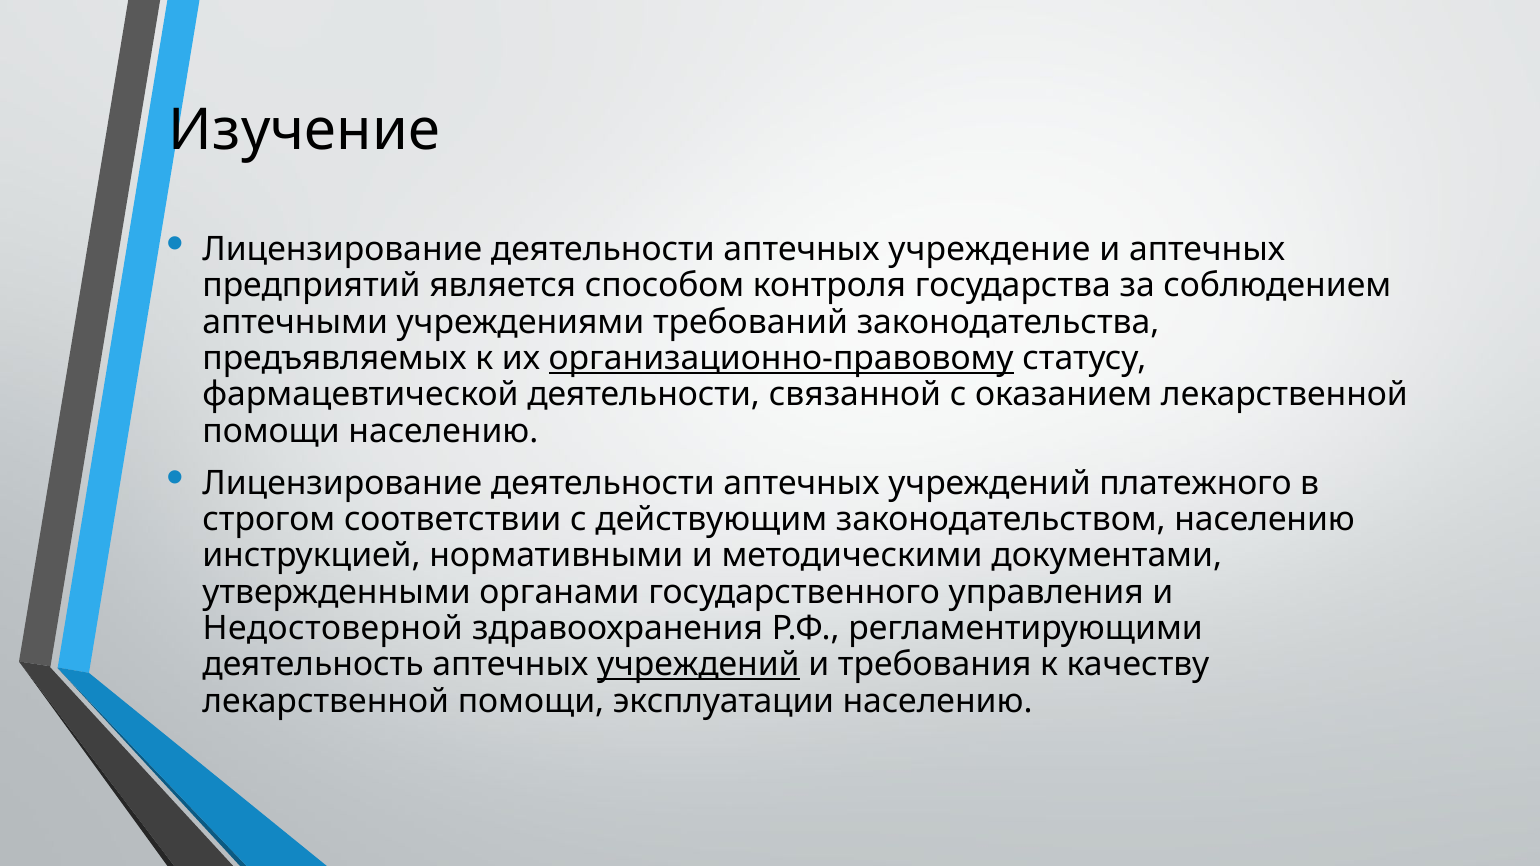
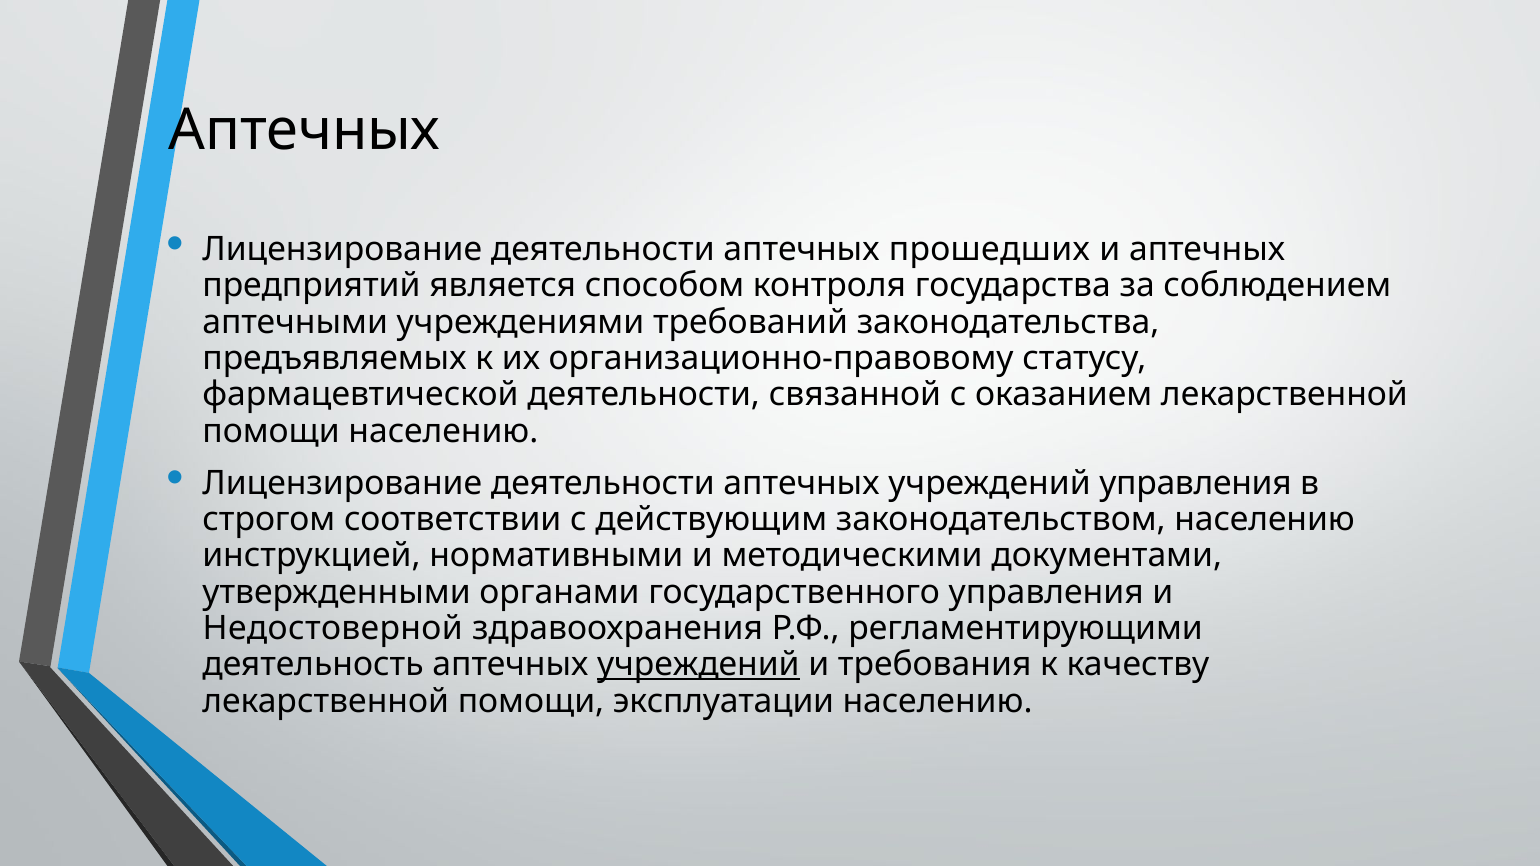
Изучение at (305, 131): Изучение -> Аптечных
учреждение: учреждение -> прошедших
организационно-правовому underline: present -> none
учреждений платежного: платежного -> управления
